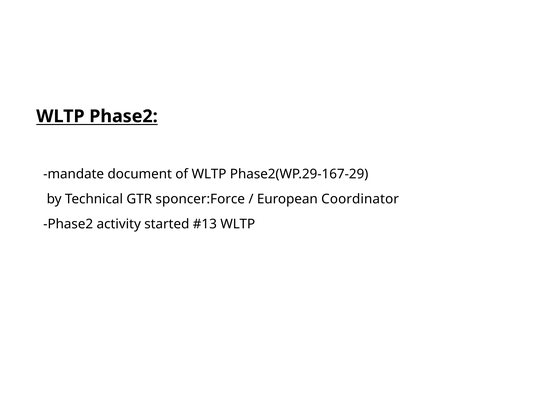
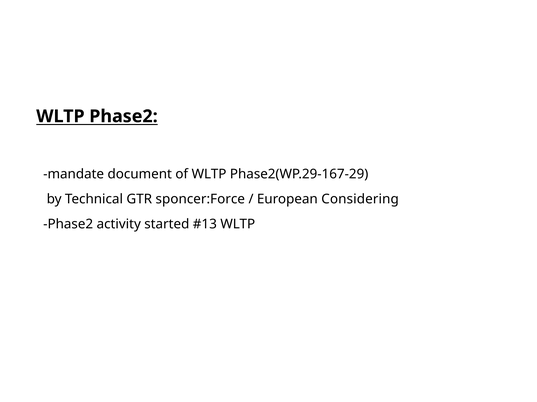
Coordinator: Coordinator -> Considering
